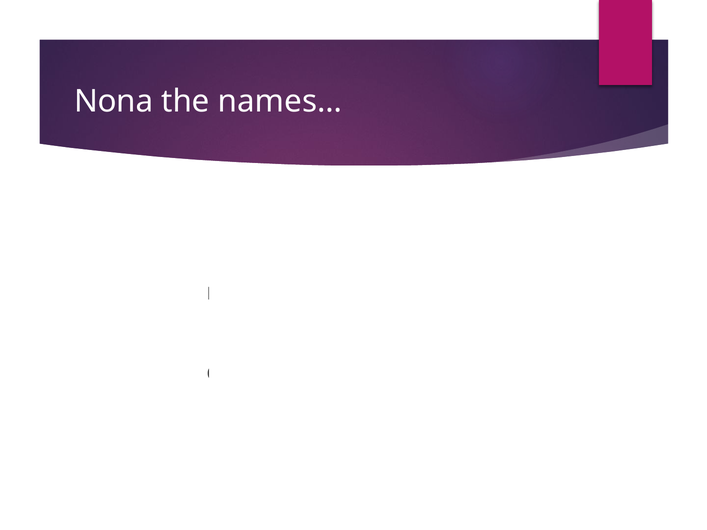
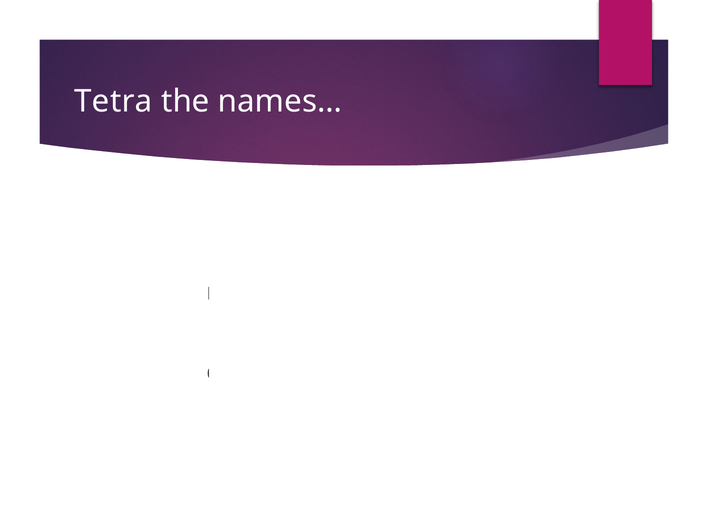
Nona: Nona -> Tetra
